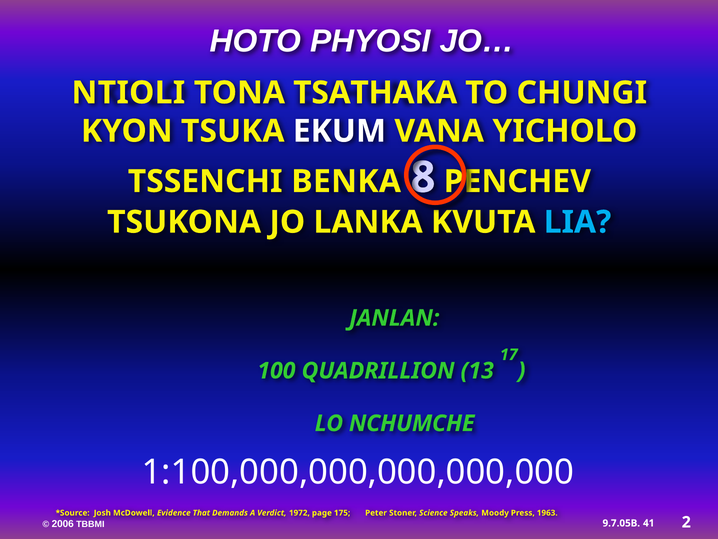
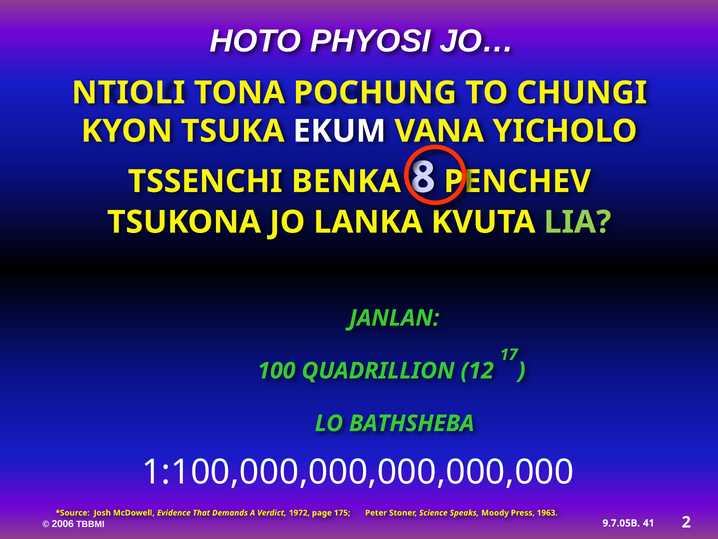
TSATHAKA: TSATHAKA -> POCHUNG
LIA colour: light blue -> light green
13: 13 -> 12
NCHUMCHE: NCHUMCHE -> BATHSHEBA
